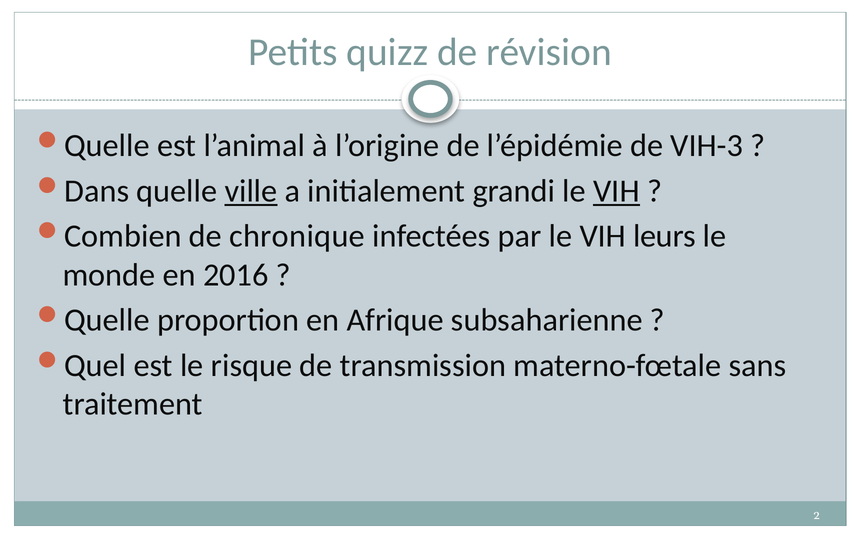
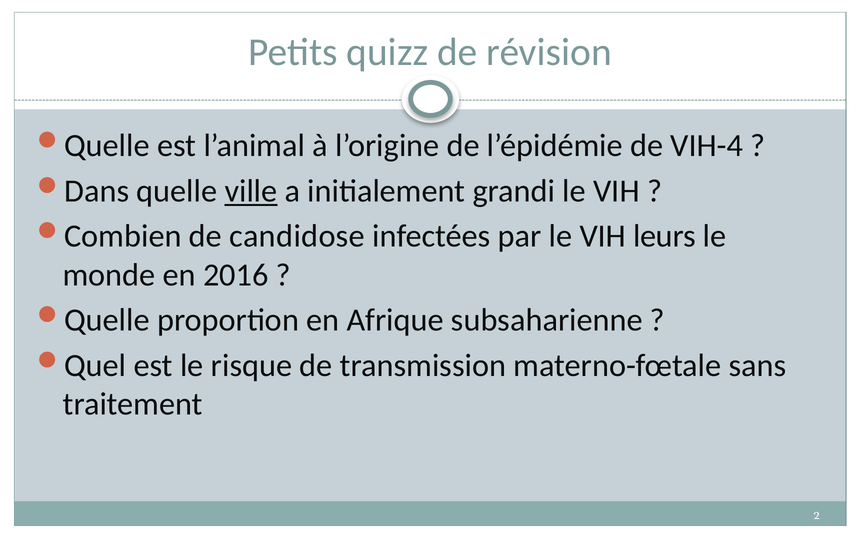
VIH-3: VIH-3 -> VIH-4
VIH at (616, 191) underline: present -> none
chronique: chronique -> candidose
